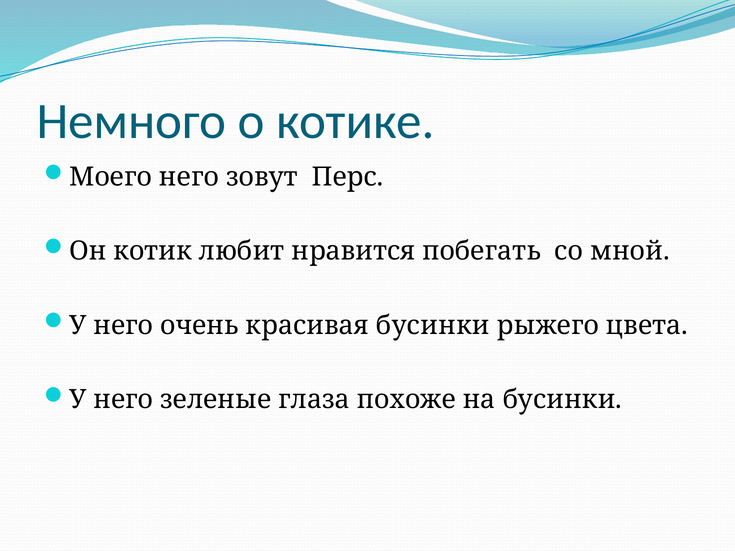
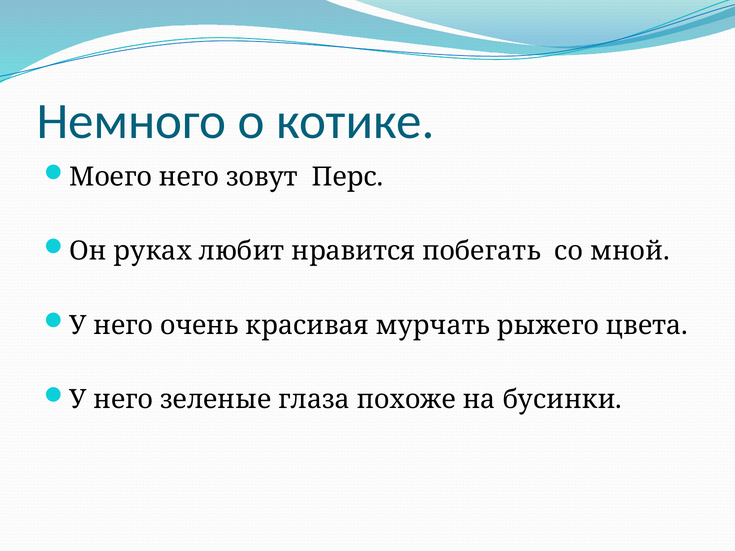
котик: котик -> руках
красивая бусинки: бусинки -> мурчать
